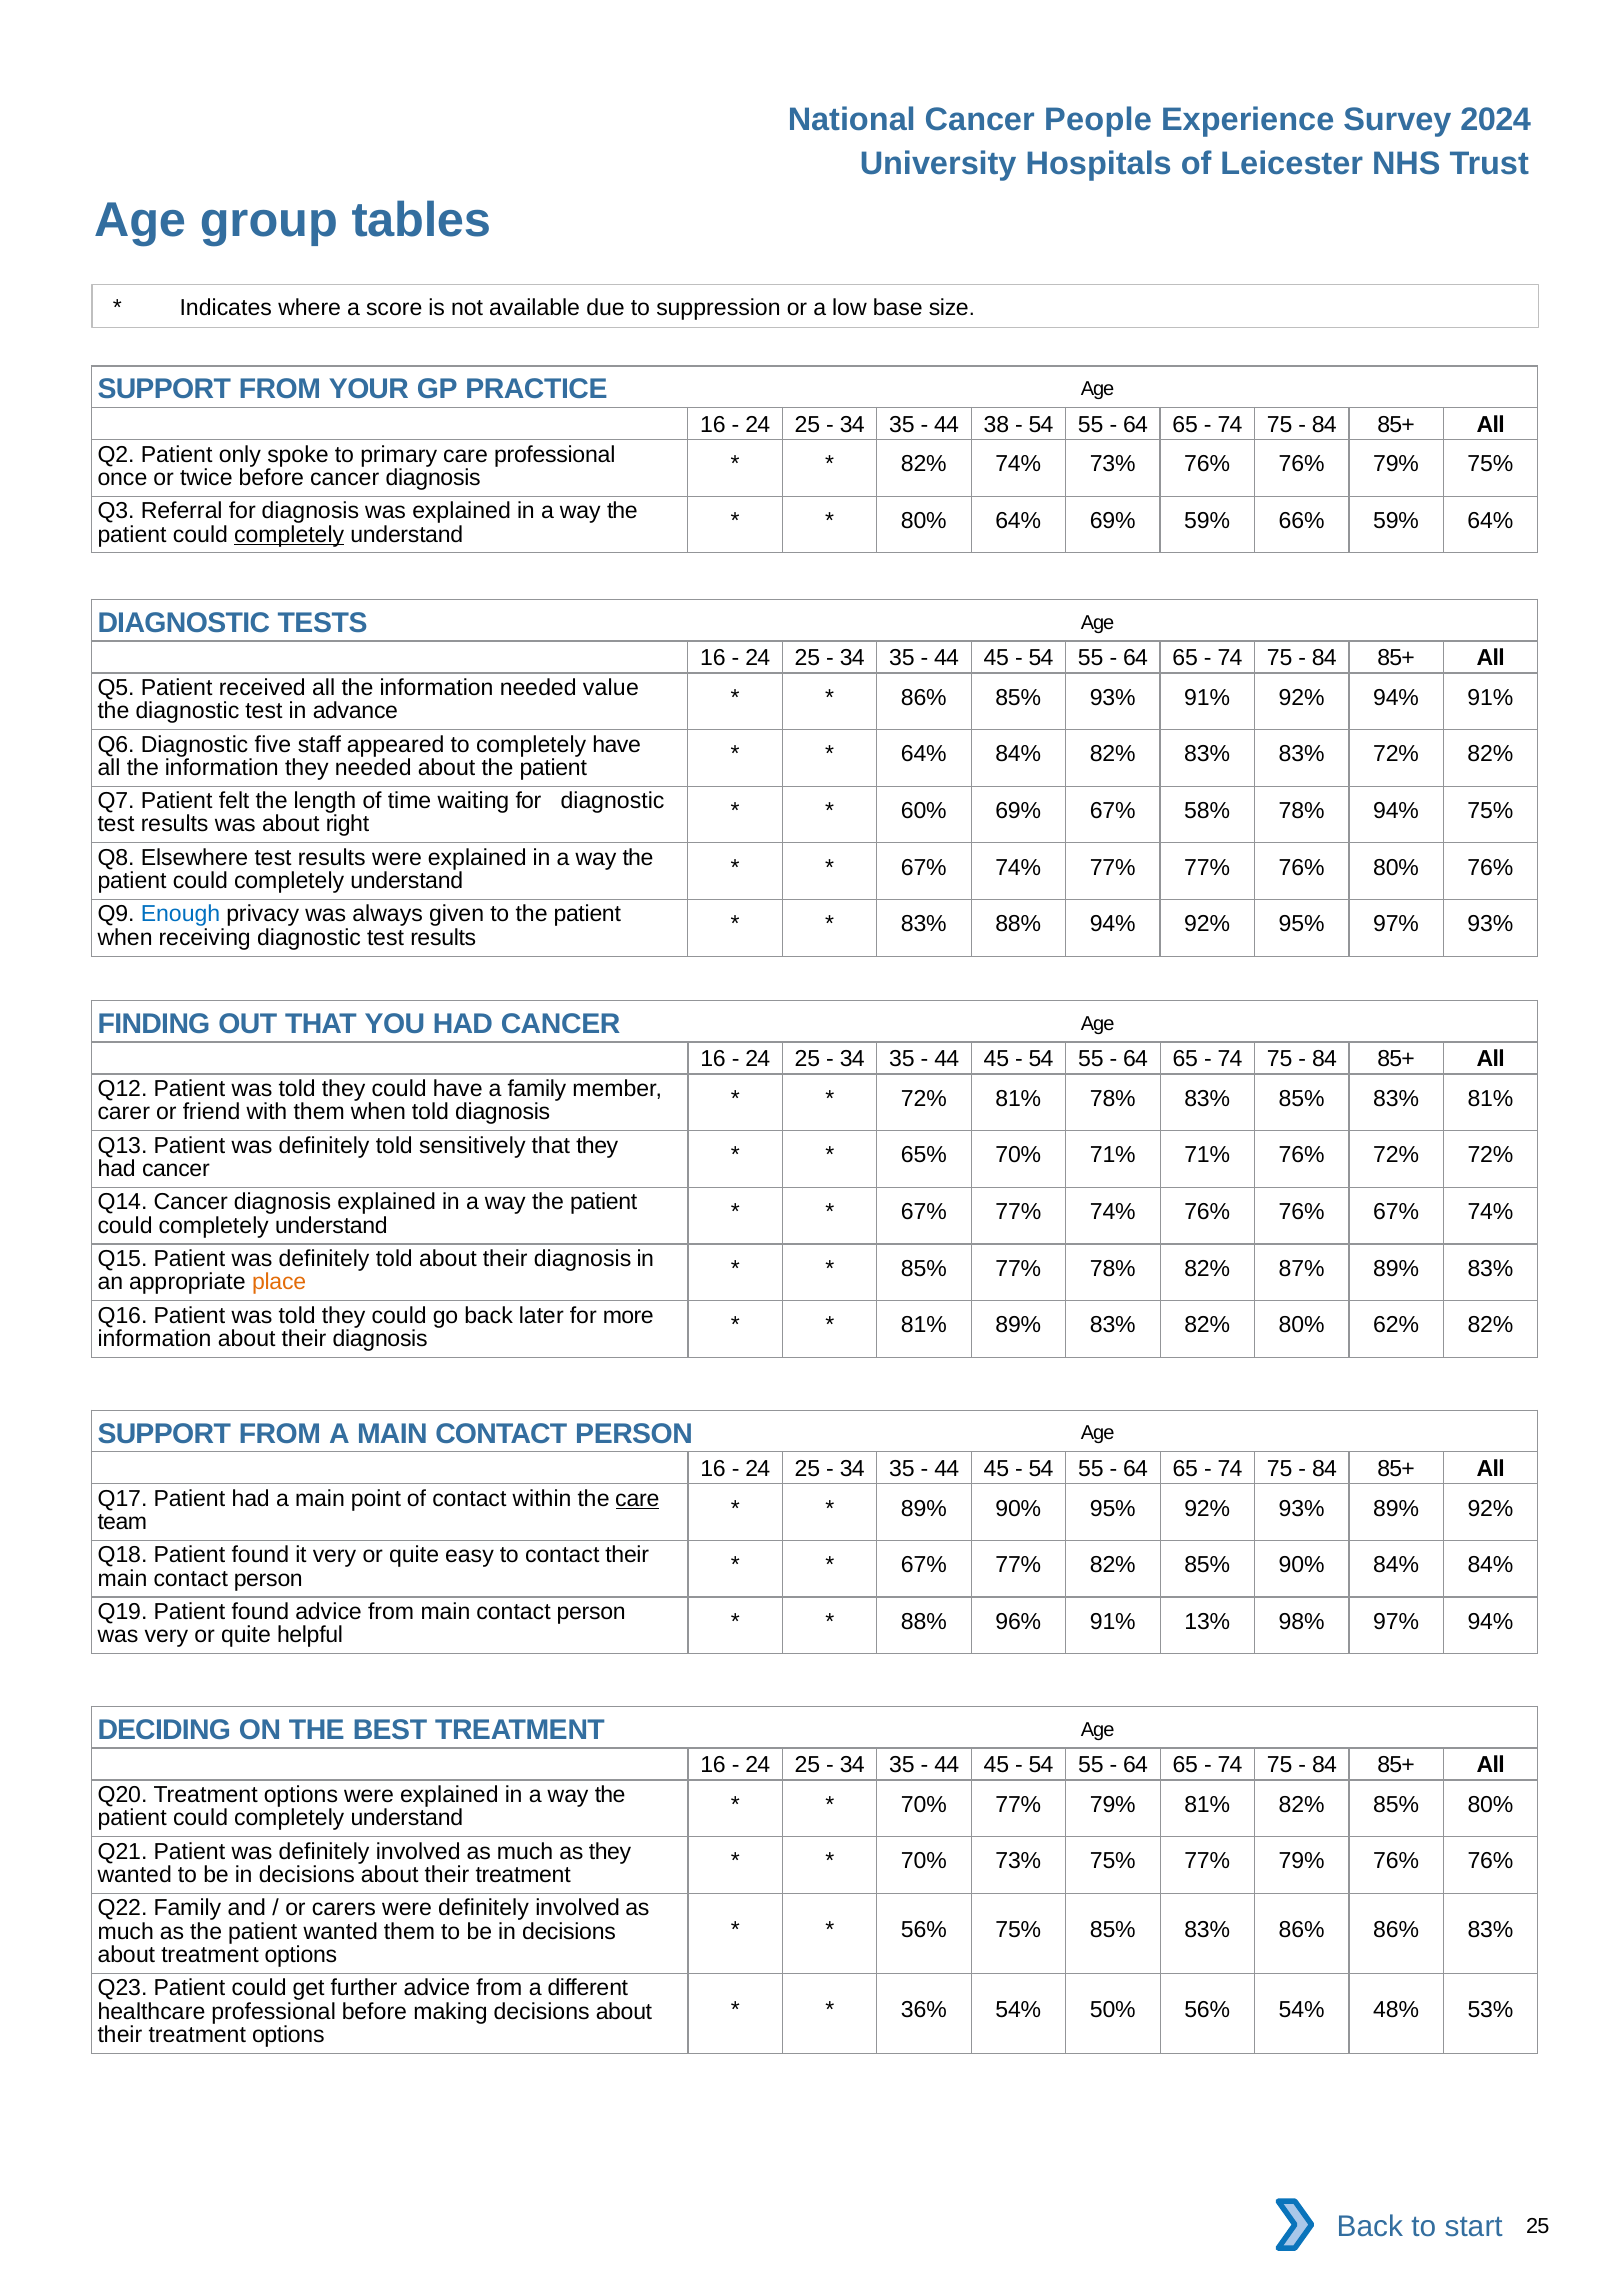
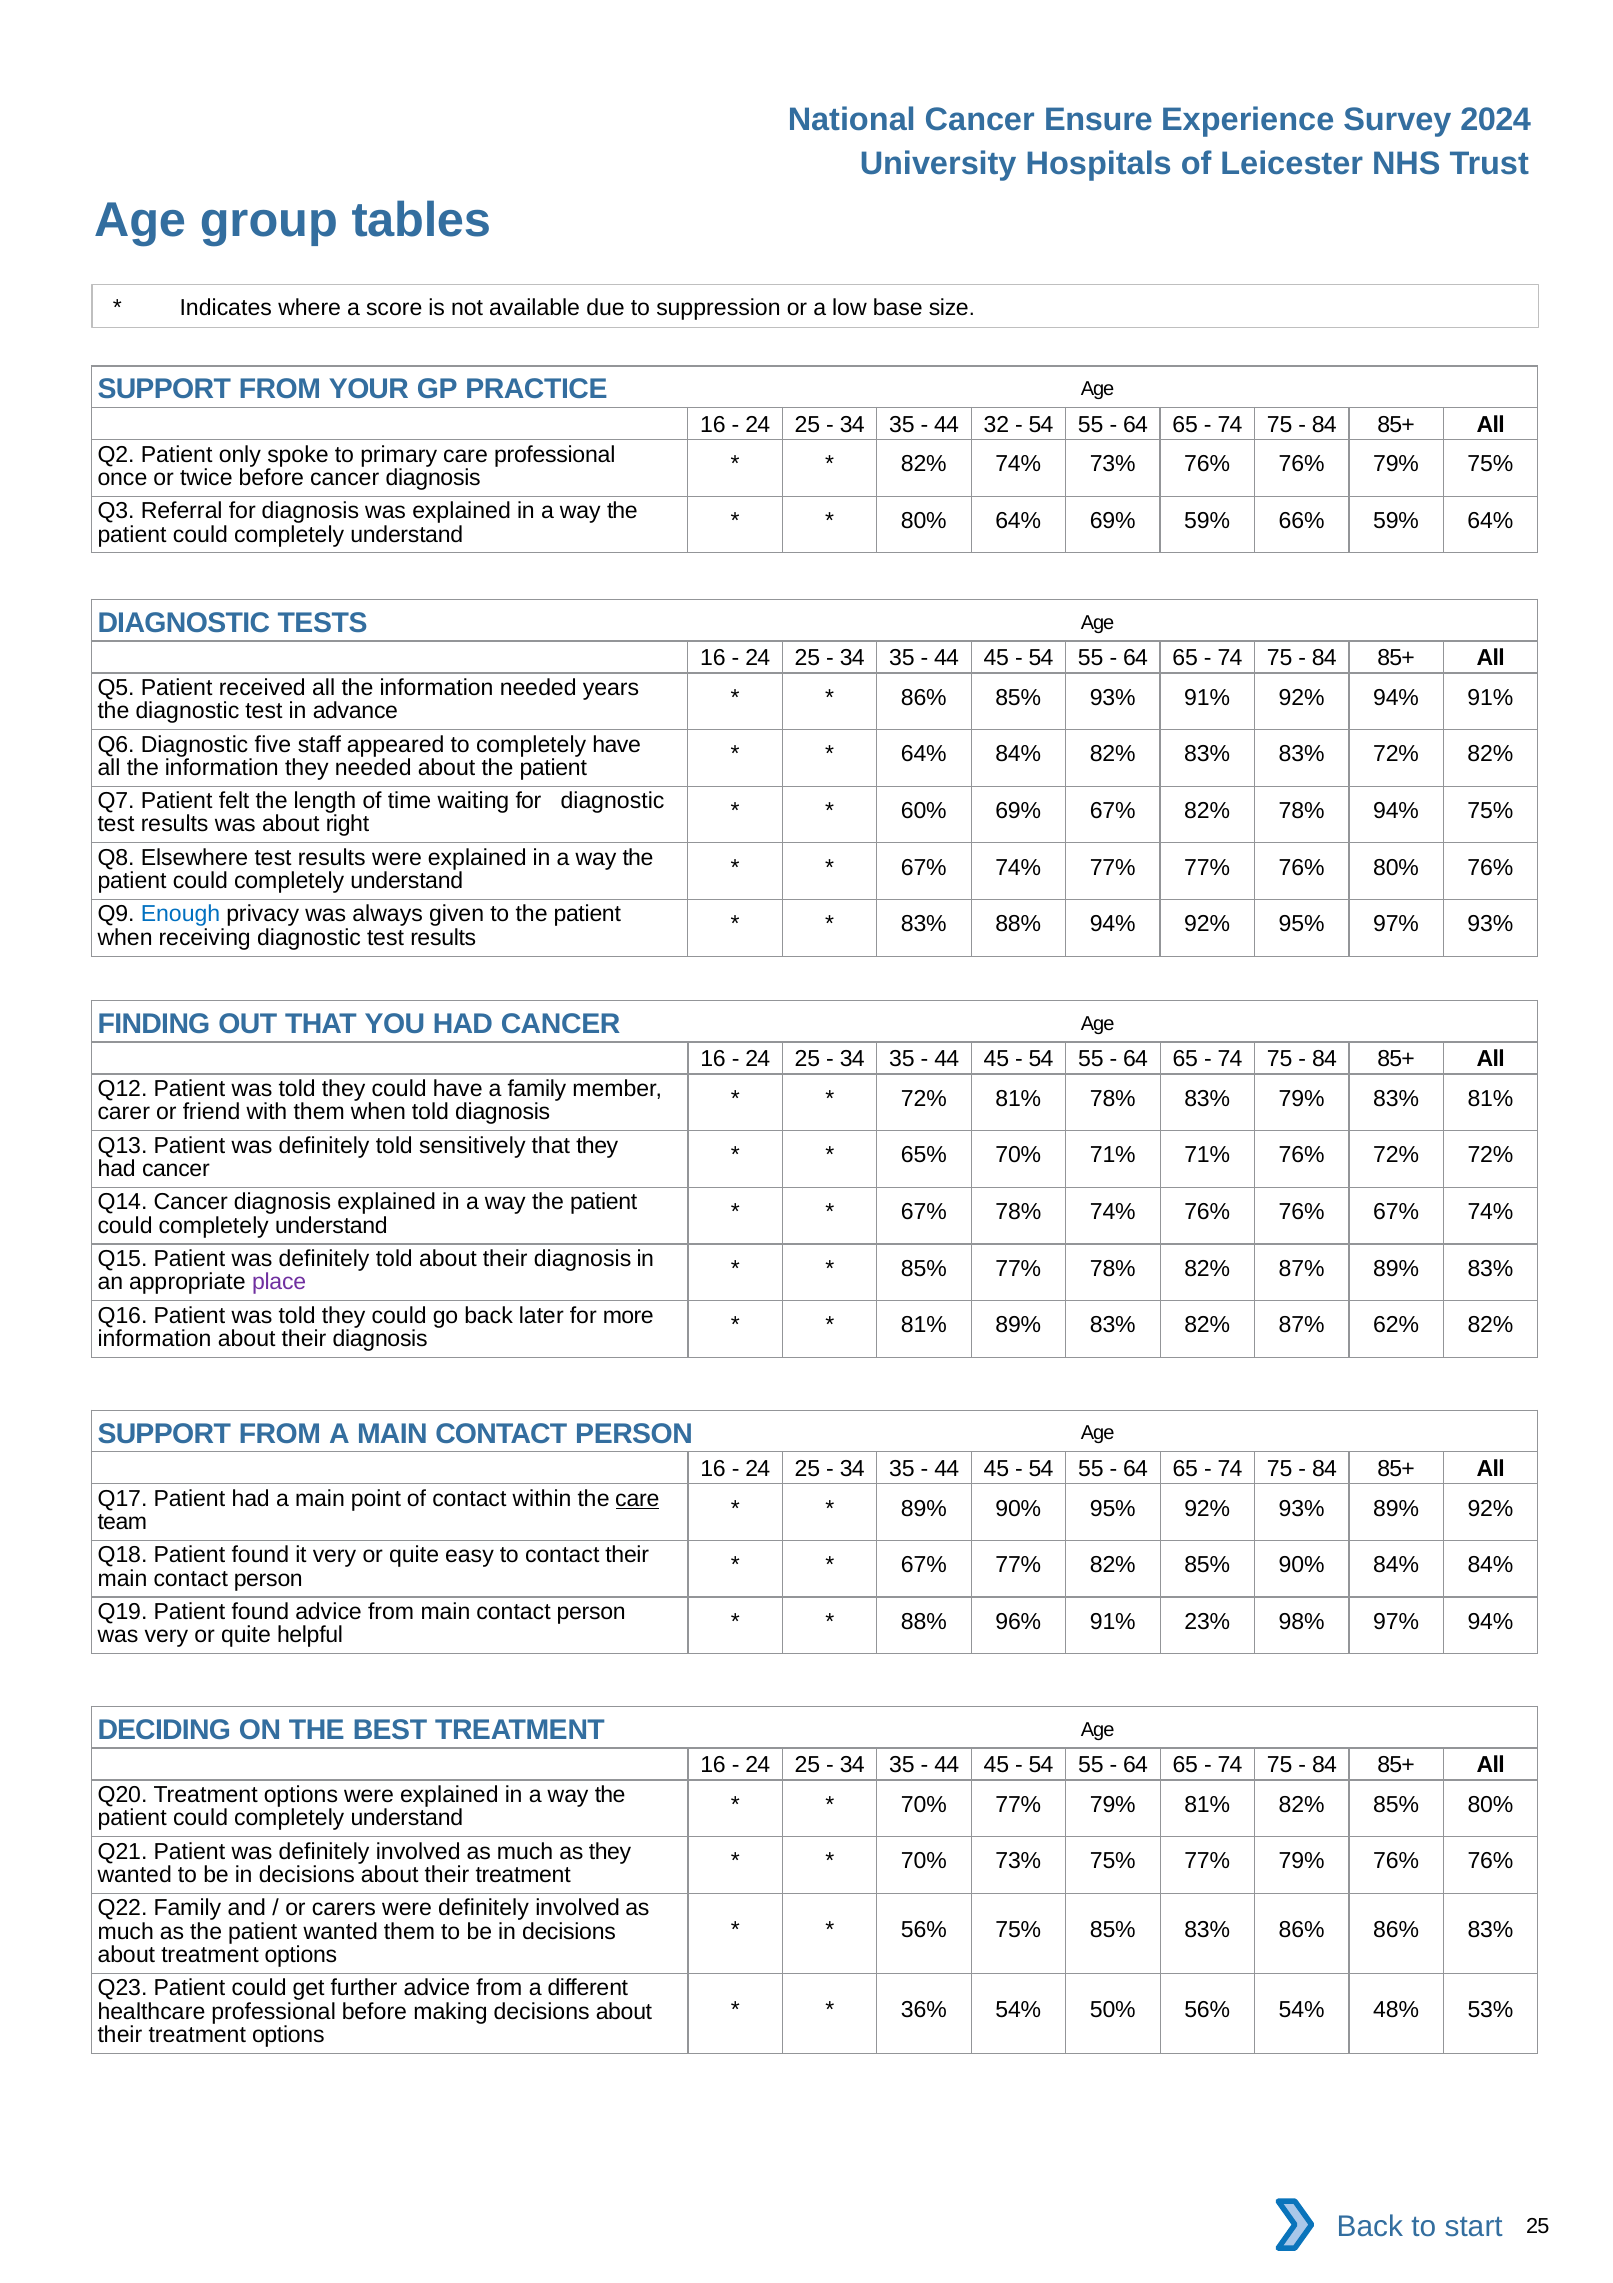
People: People -> Ensure
38: 38 -> 32
completely at (289, 534) underline: present -> none
value: value -> years
67% 58%: 58% -> 82%
83% 85%: 85% -> 79%
77% at (1018, 1212): 77% -> 78%
place colour: orange -> purple
83% 82% 80%: 80% -> 87%
13%: 13% -> 23%
